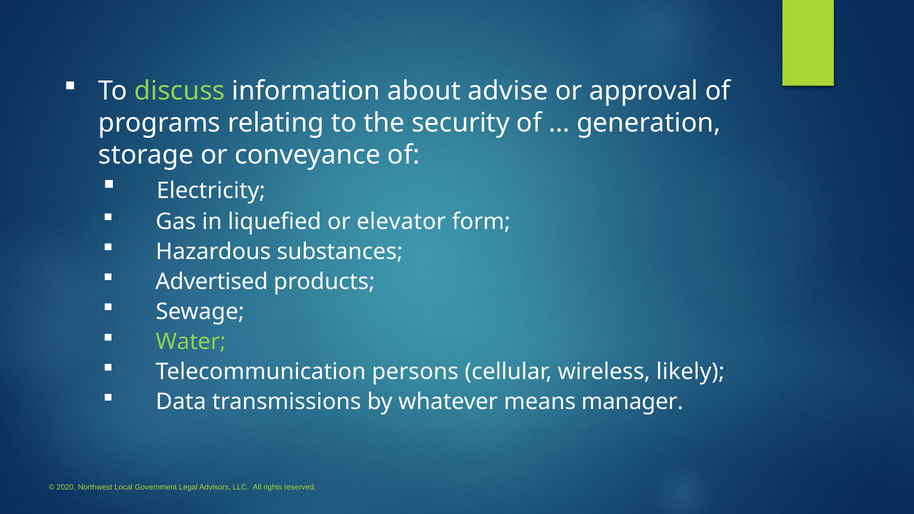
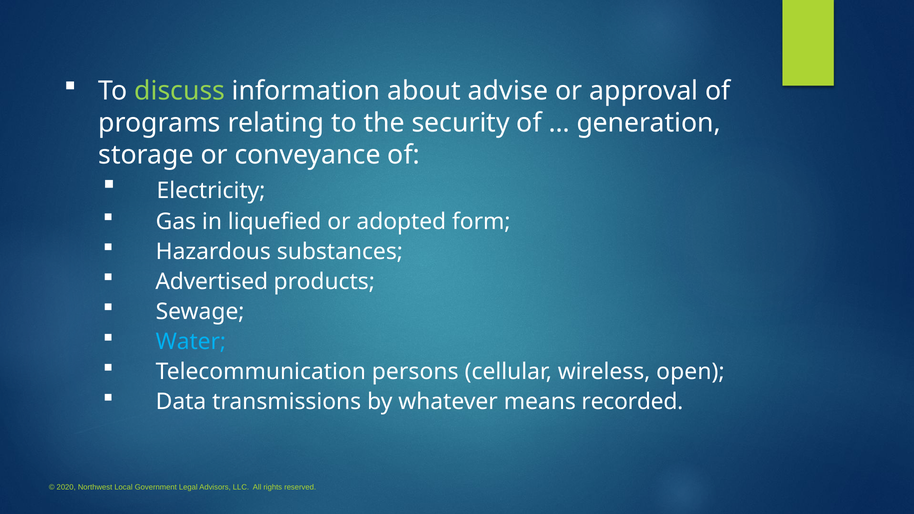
elevator: elevator -> adopted
Water colour: light green -> light blue
likely: likely -> open
manager: manager -> recorded
